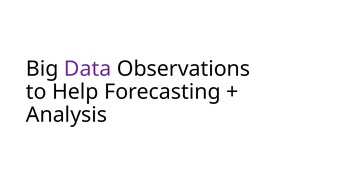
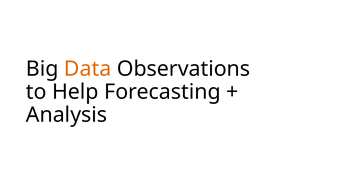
Data colour: purple -> orange
